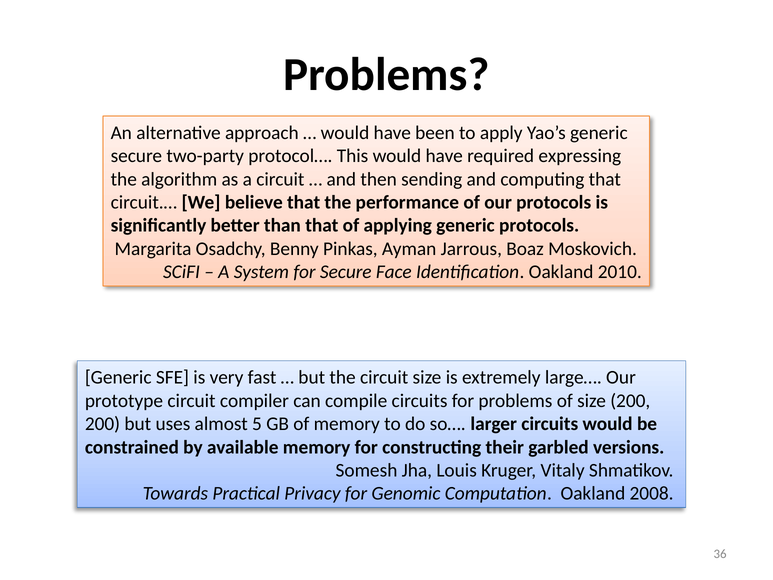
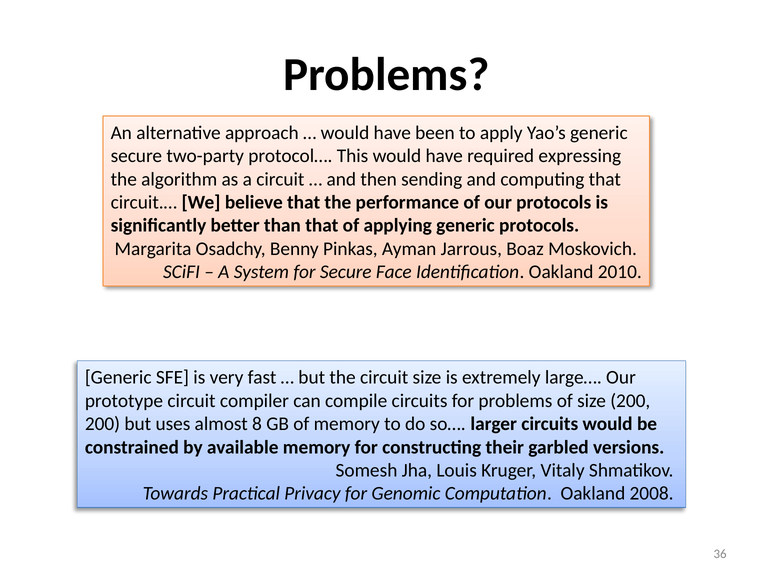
5: 5 -> 8
